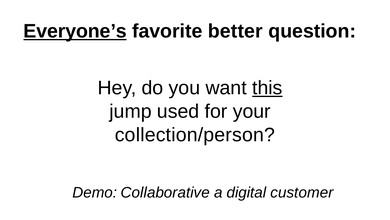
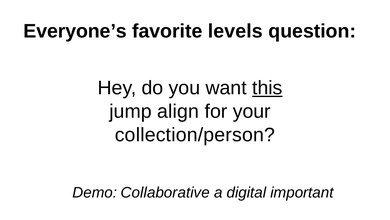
Everyone’s underline: present -> none
better: better -> levels
used: used -> align
customer: customer -> important
